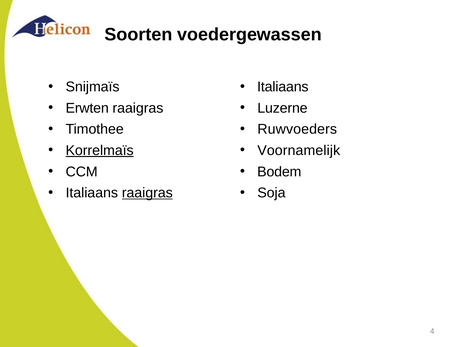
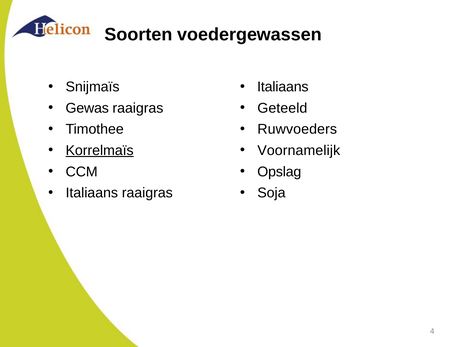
Erwten: Erwten -> Gewas
Luzerne: Luzerne -> Geteeld
Bodem: Bodem -> Opslag
raaigras at (147, 193) underline: present -> none
